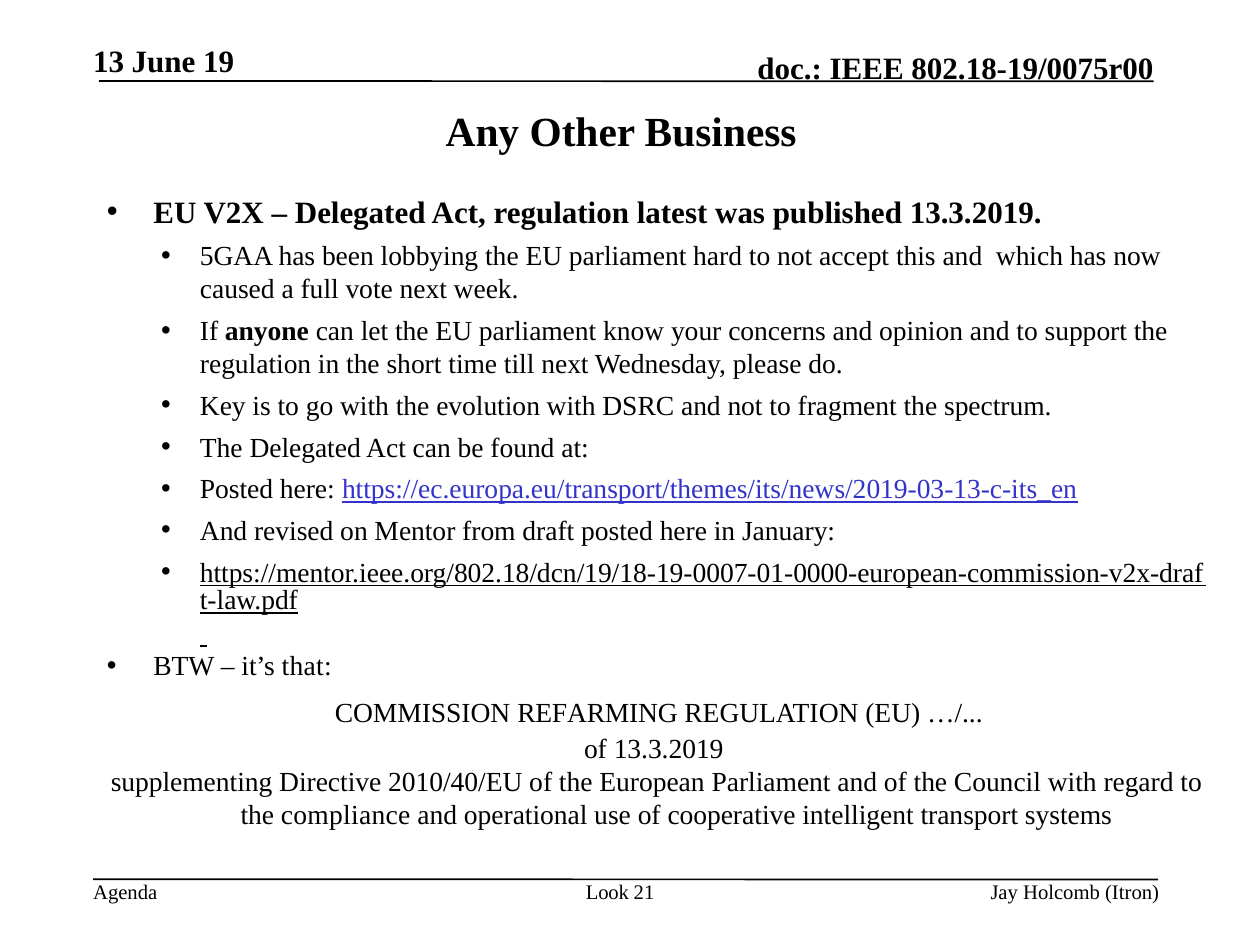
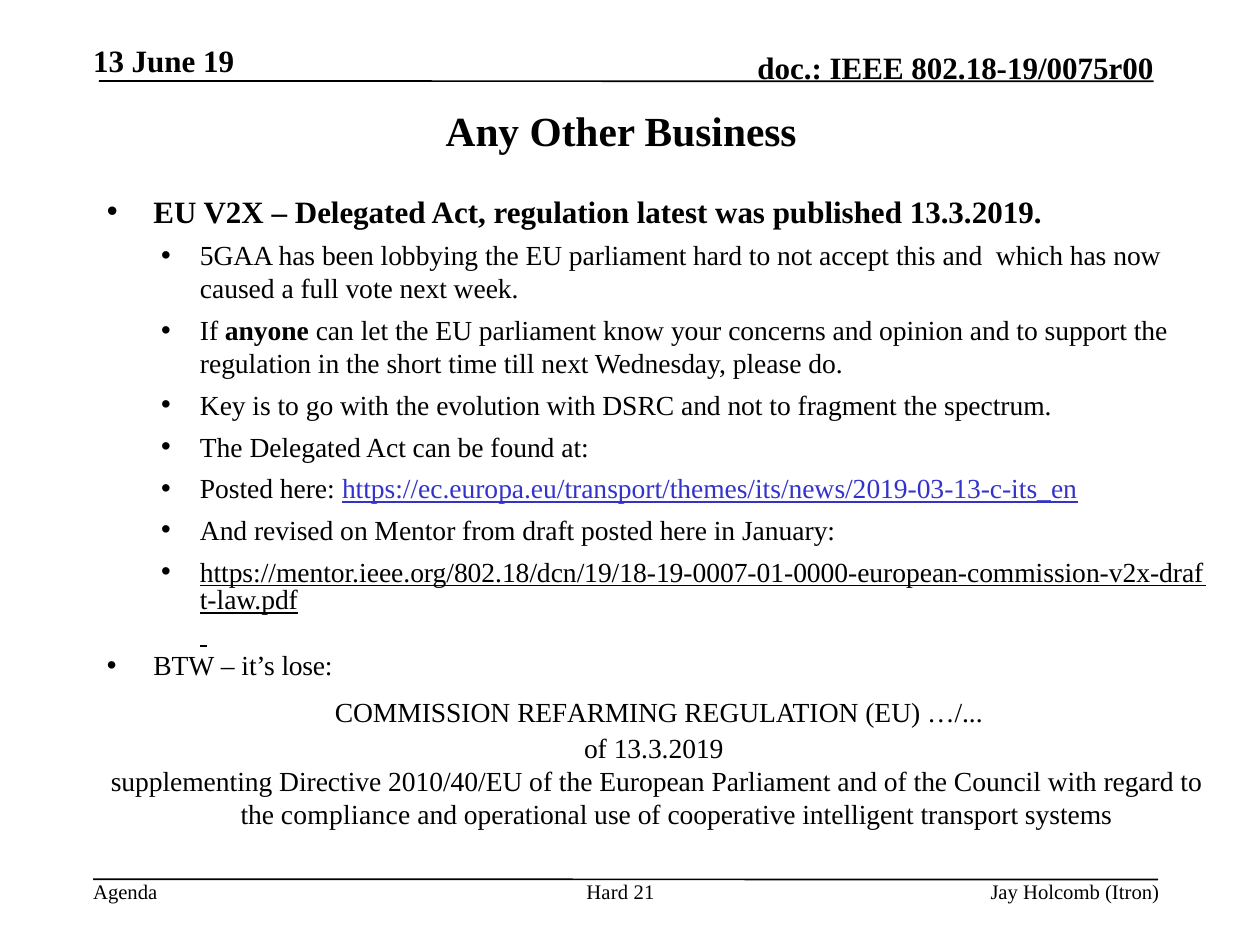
that: that -> lose
Look at (607, 893): Look -> Hard
